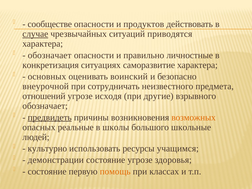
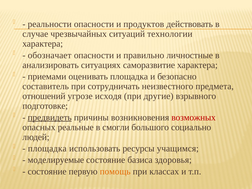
сообществе: сообществе -> реальности
случае underline: present -> none
приводятся: приводятся -> технологии
конкретизация: конкретизация -> анализировать
основных: основных -> приемами
оценивать воинский: воинский -> площадка
внеурочной: внеурочной -> составитель
обозначает at (45, 106): обозначает -> подготовке
возможных colour: orange -> red
школы: школы -> смогли
школьные: школьные -> социально
культурно at (47, 149): культурно -> площадка
демонстрации: демонстрации -> моделируемые
состояние угрозе: угрозе -> базиса
